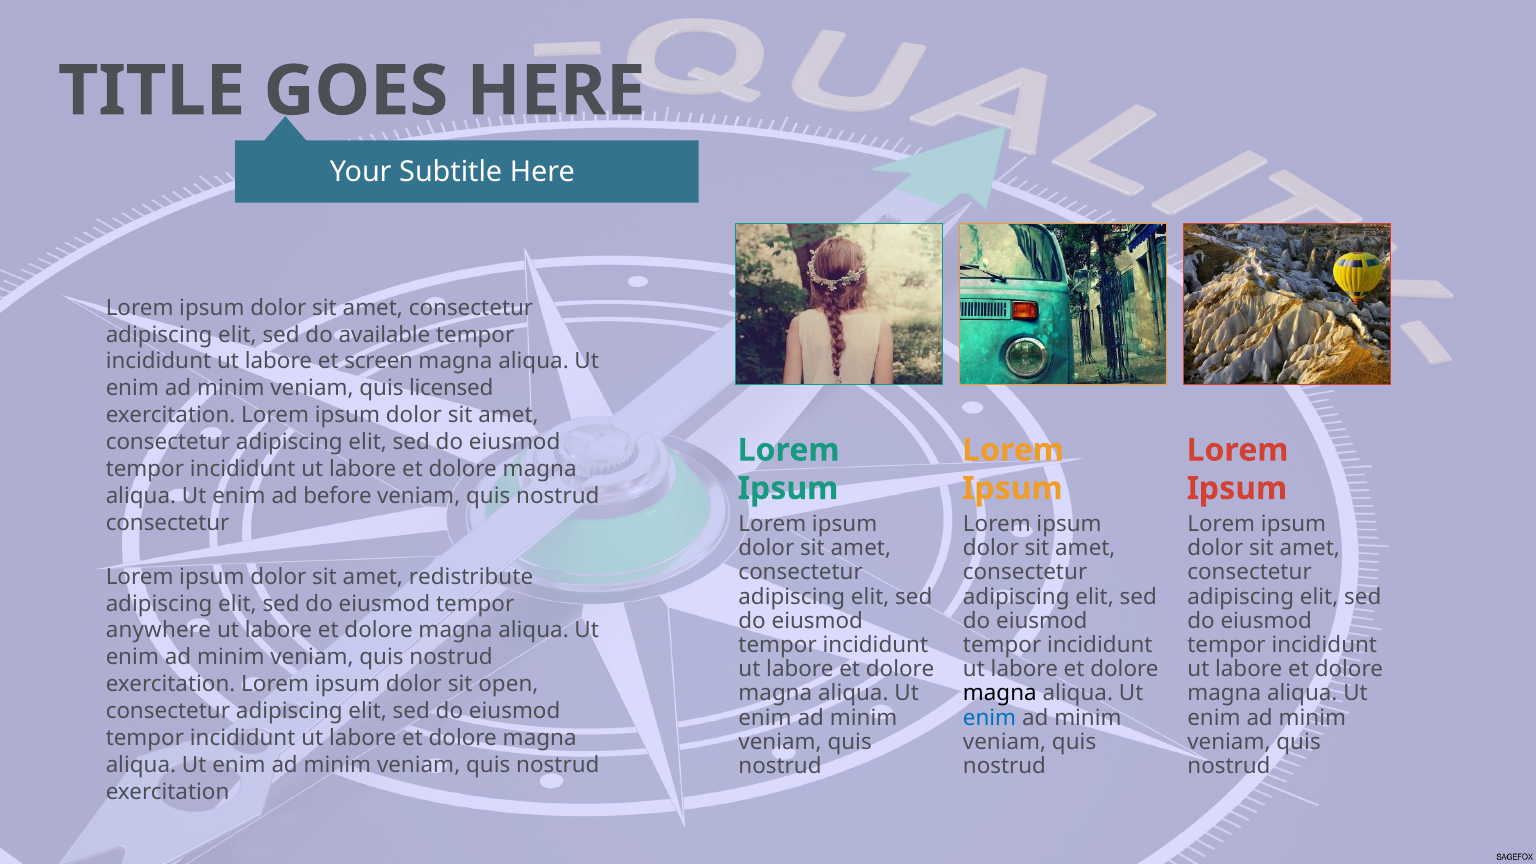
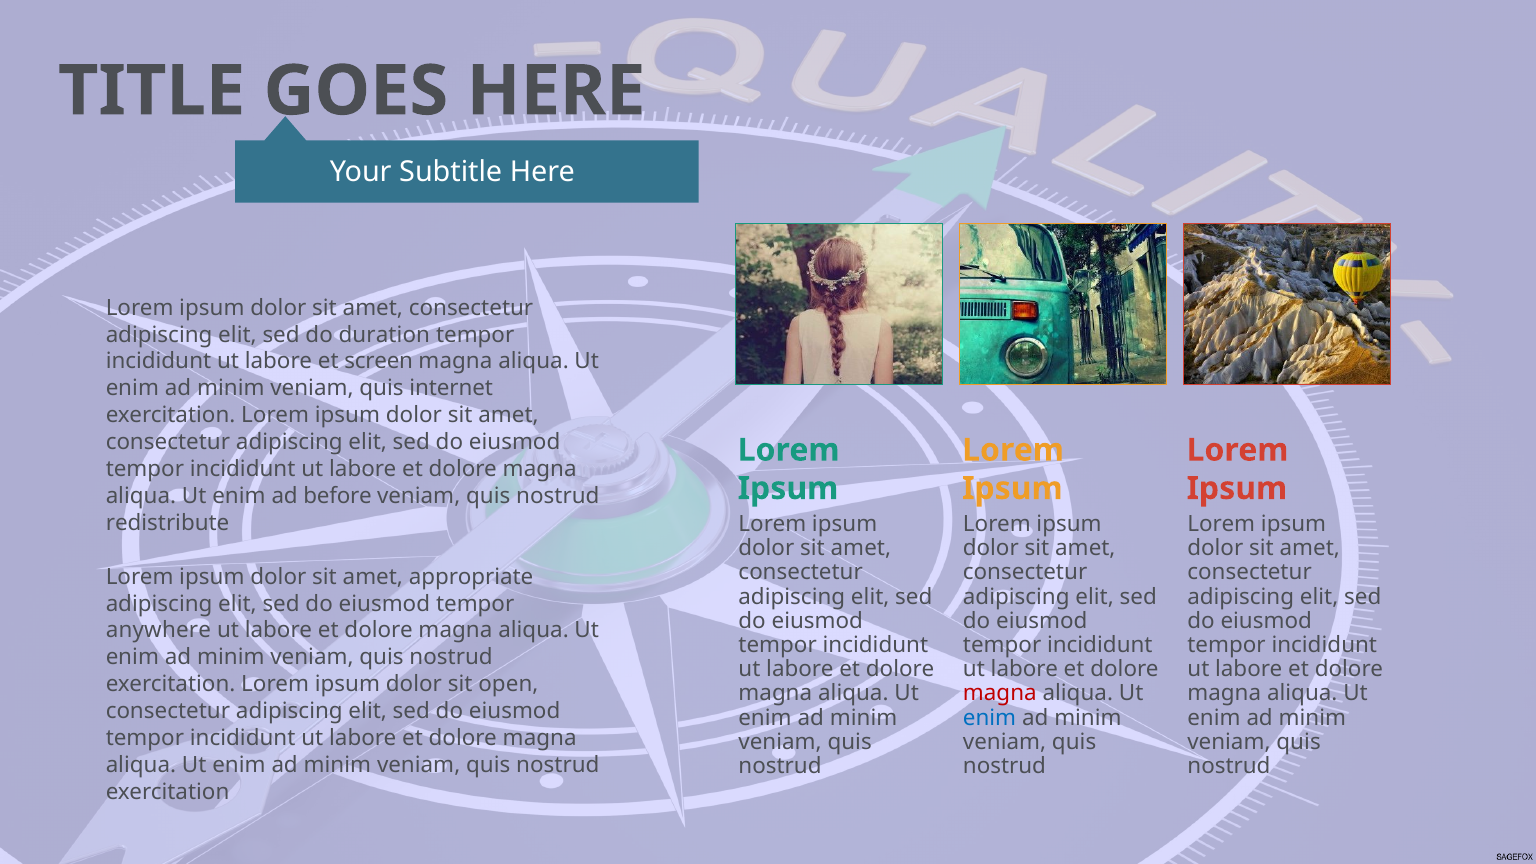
available: available -> duration
licensed: licensed -> internet
consectetur at (168, 523): consectetur -> redistribute
redistribute: redistribute -> appropriate
magna at (1000, 694) colour: black -> red
